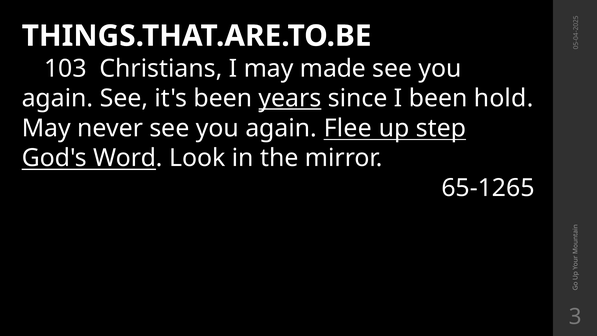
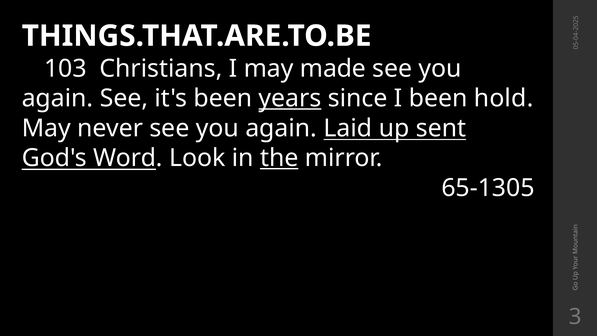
Flee: Flee -> Laid
step: step -> sent
the underline: none -> present
65-1265: 65-1265 -> 65-1305
